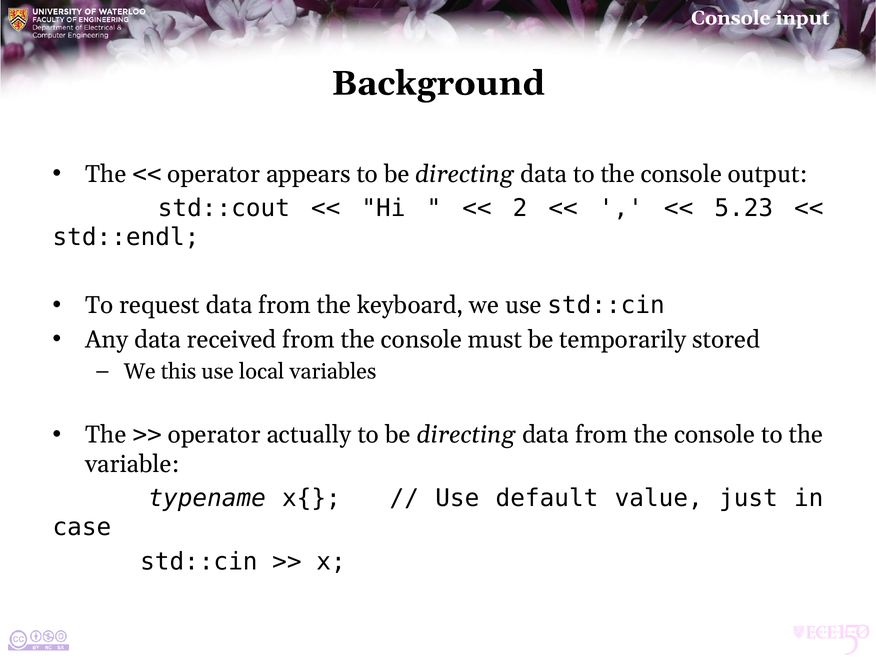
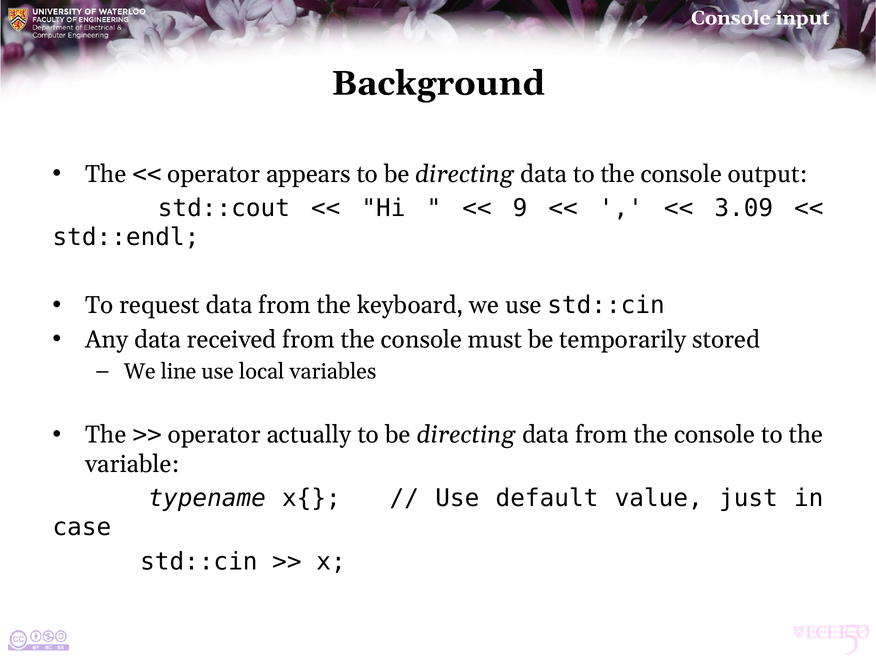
2: 2 -> 9
5.23: 5.23 -> 3.09
this: this -> line
